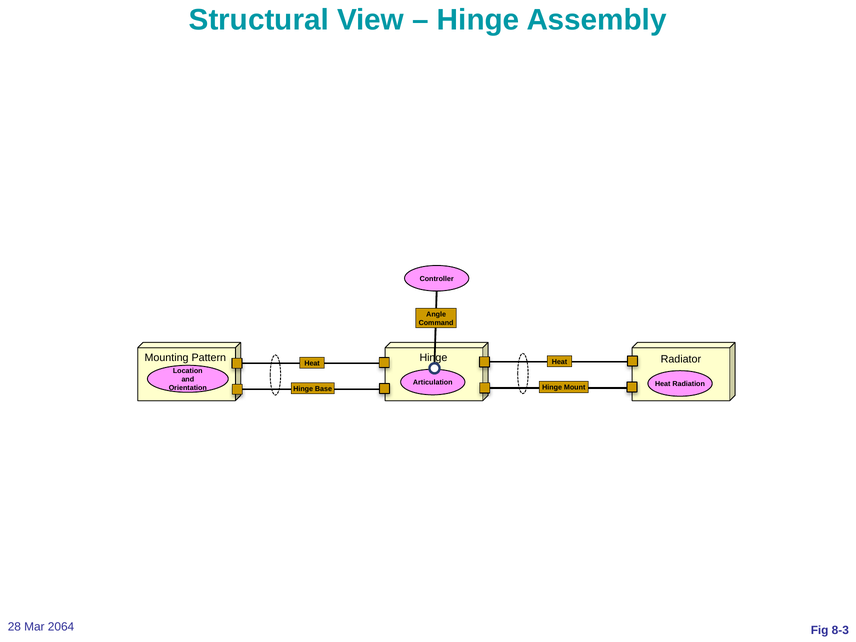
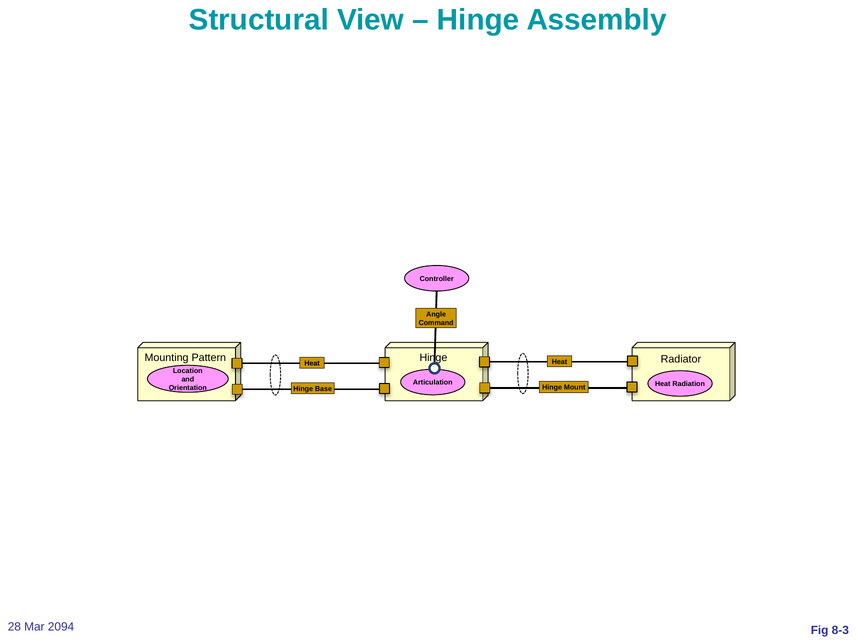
2064: 2064 -> 2094
